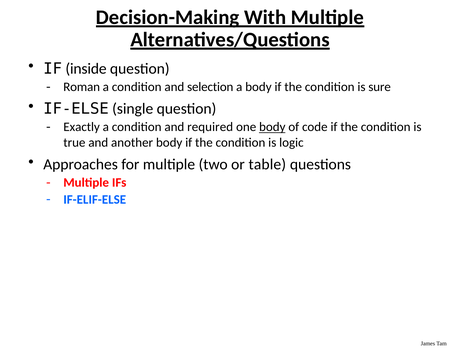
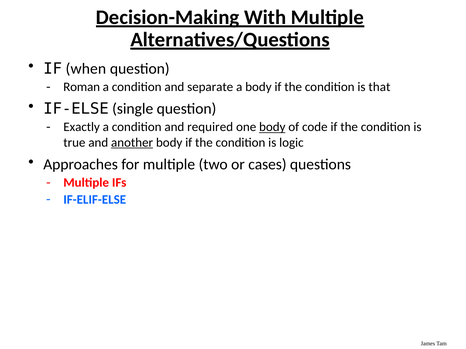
inside: inside -> when
selection: selection -> separate
sure: sure -> that
another underline: none -> present
table: table -> cases
